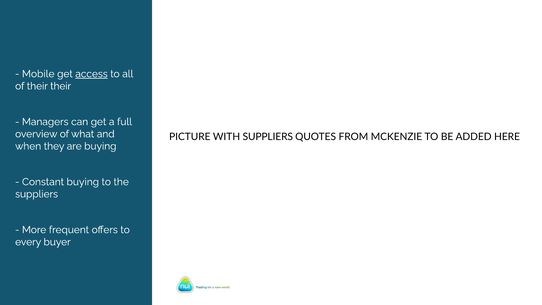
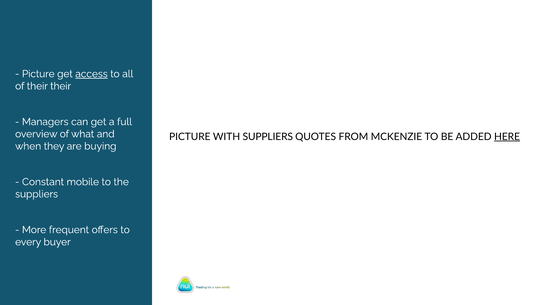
Mobile at (38, 74): Mobile -> Picture
HERE underline: none -> present
Constant buying: buying -> mobile
